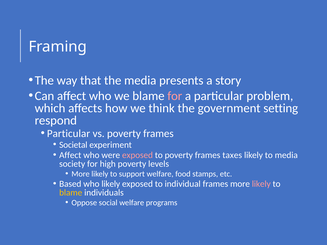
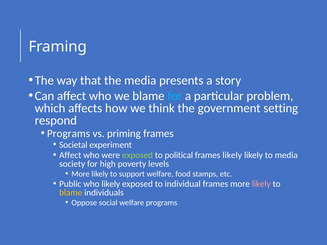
for at (175, 96) colour: pink -> light blue
Particular at (69, 134): Particular -> Programs
vs poverty: poverty -> priming
exposed at (137, 155) colour: pink -> light green
to poverty: poverty -> political
frames taxes: taxes -> likely
Based: Based -> Public
